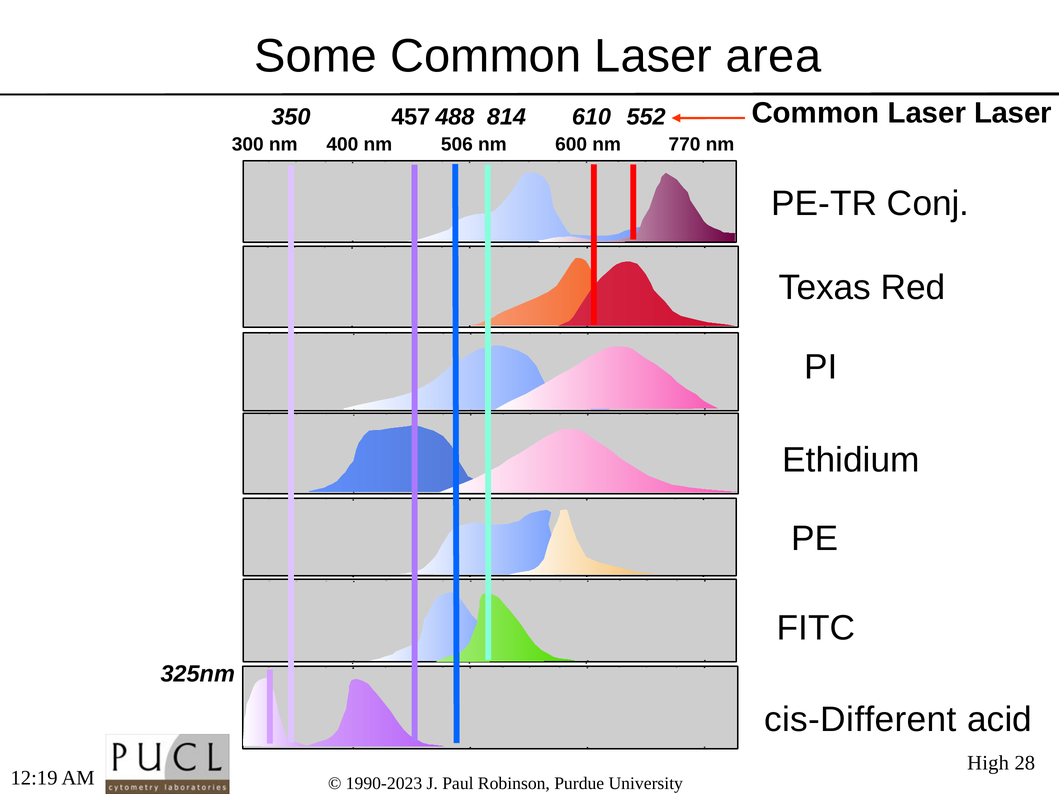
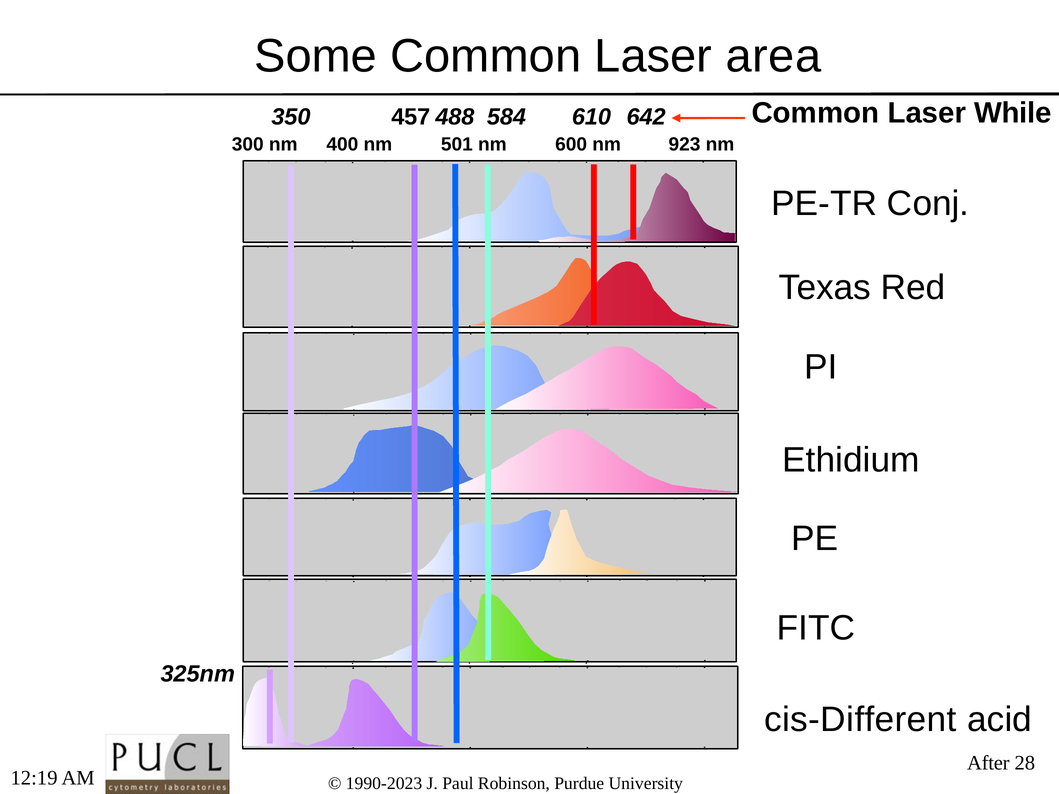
814: 814 -> 584
552: 552 -> 642
Laser Laser: Laser -> While
506: 506 -> 501
770: 770 -> 923
High: High -> After
